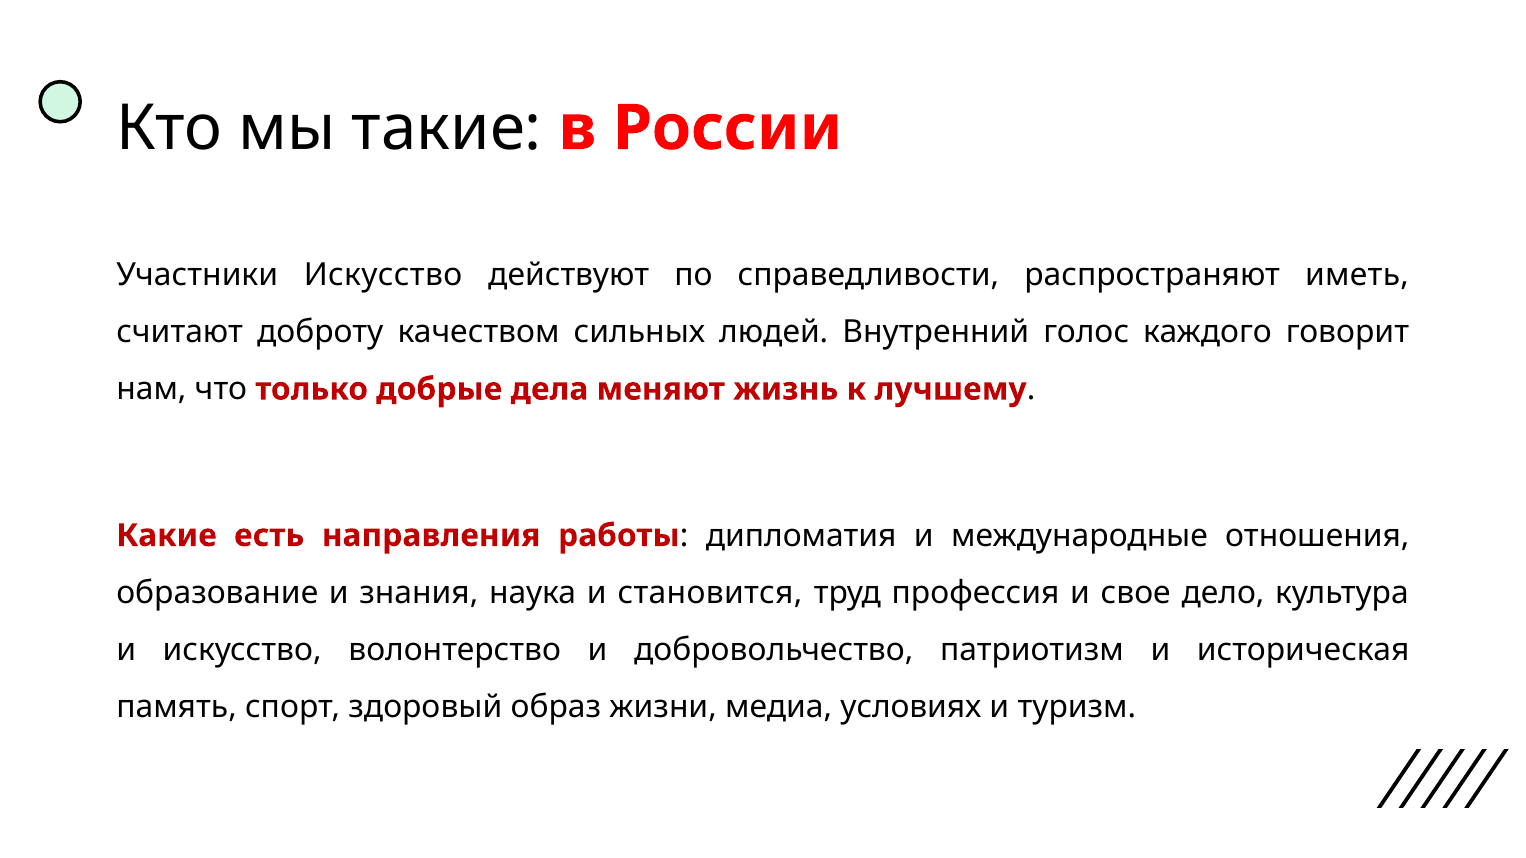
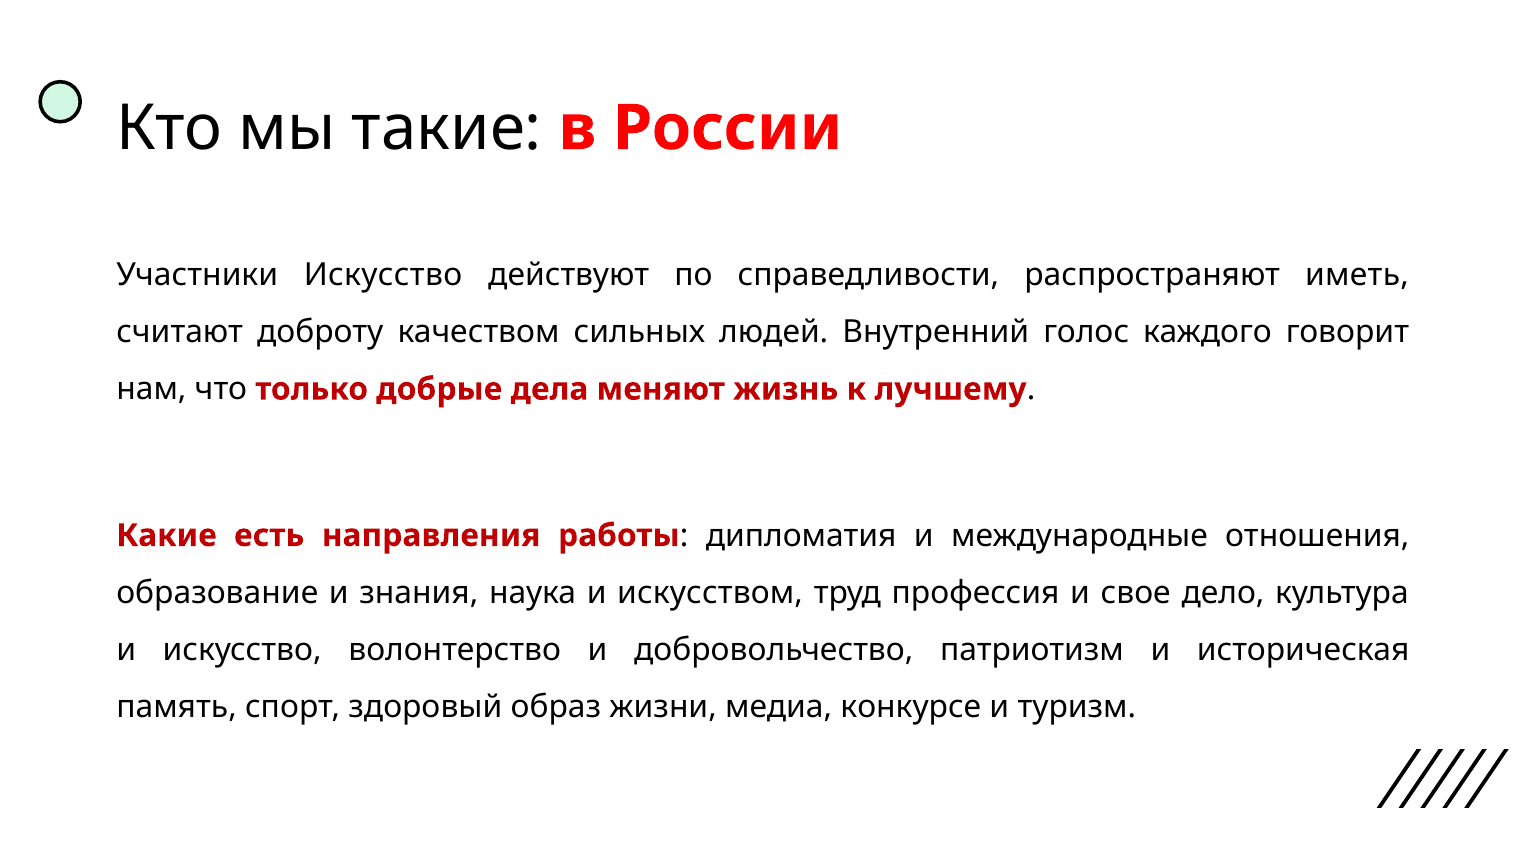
становится: становится -> искусством
условиях: условиях -> конкурсе
